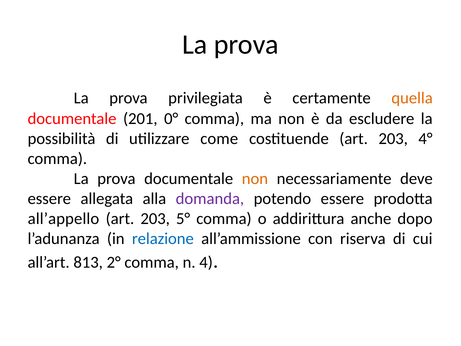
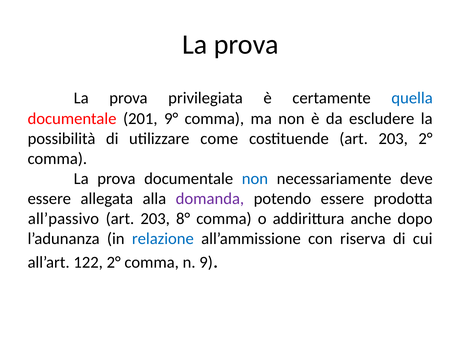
quella colour: orange -> blue
0°: 0° -> 9°
203 4°: 4° -> 2°
non at (255, 179) colour: orange -> blue
all’appello: all’appello -> all’passivo
5°: 5° -> 8°
813: 813 -> 122
4: 4 -> 9
